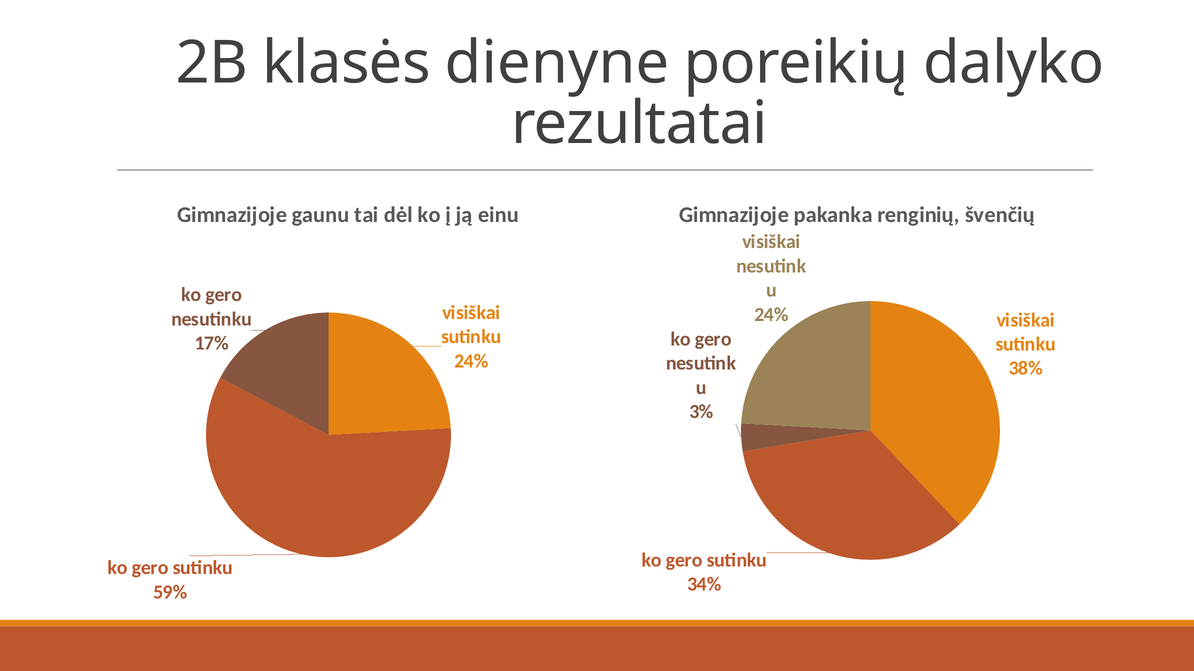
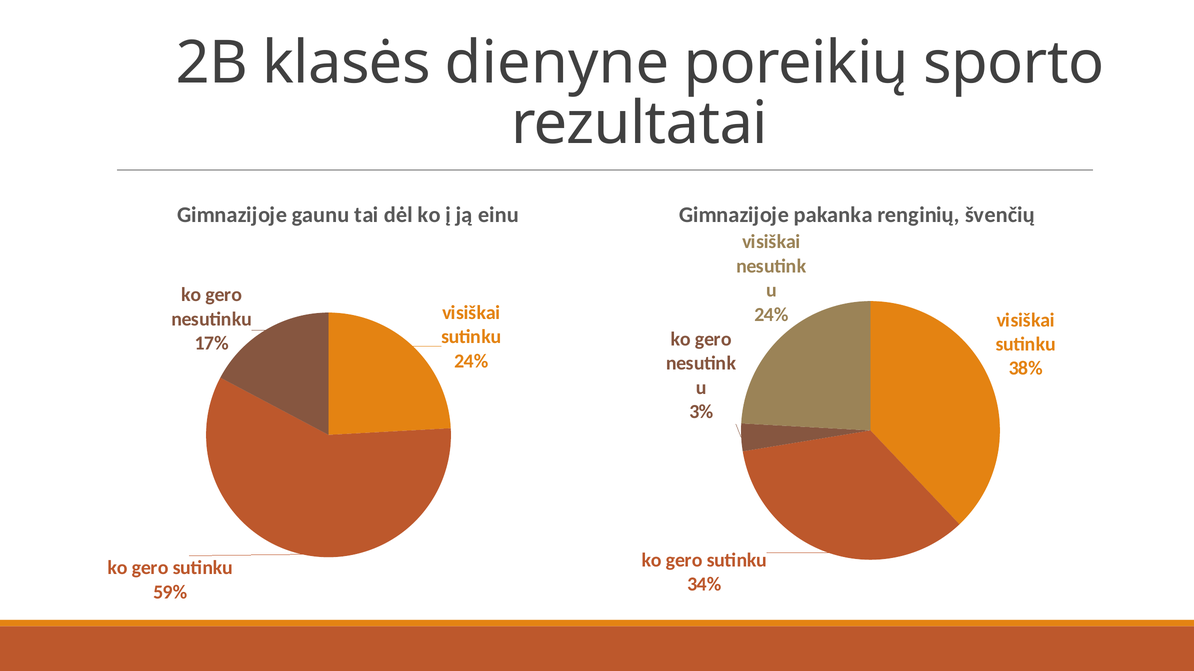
dalyko: dalyko -> sporto
